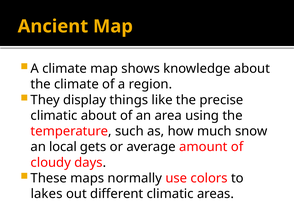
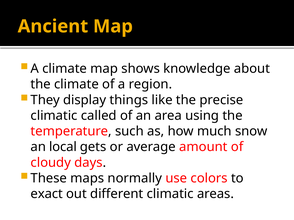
climatic about: about -> called
lakes: lakes -> exact
